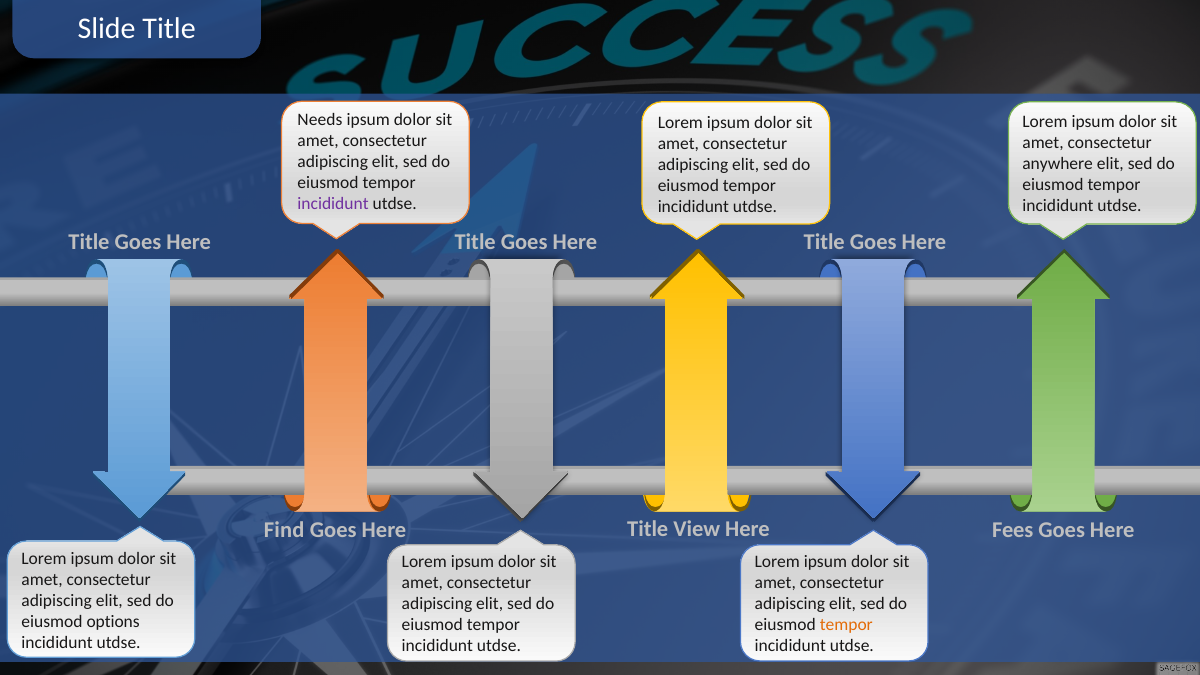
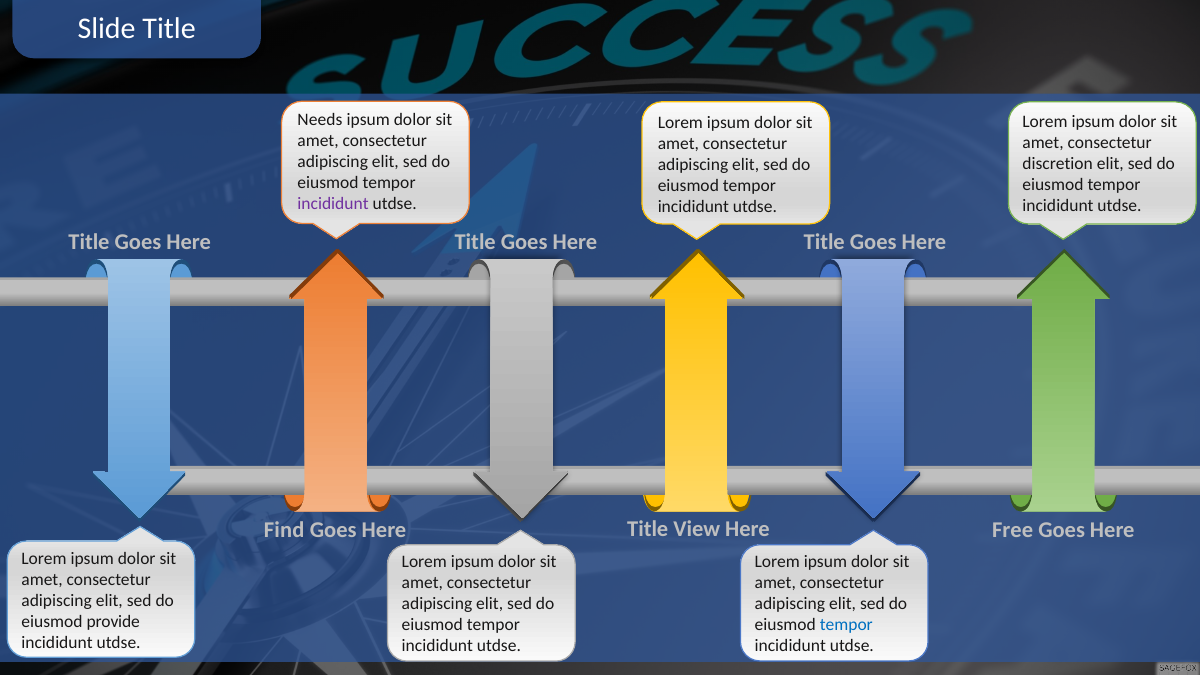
anywhere: anywhere -> discretion
Fees: Fees -> Free
options: options -> provide
tempor at (846, 625) colour: orange -> blue
